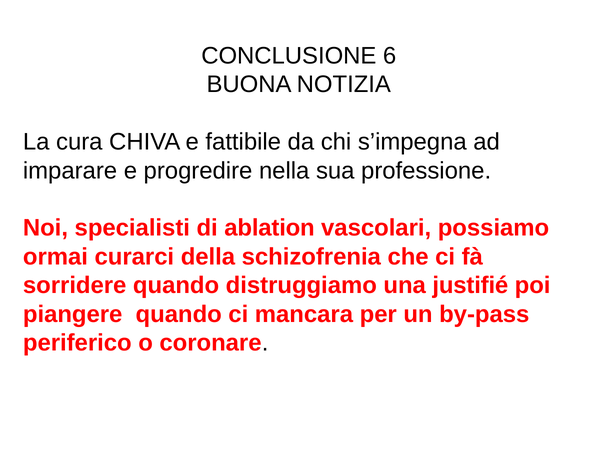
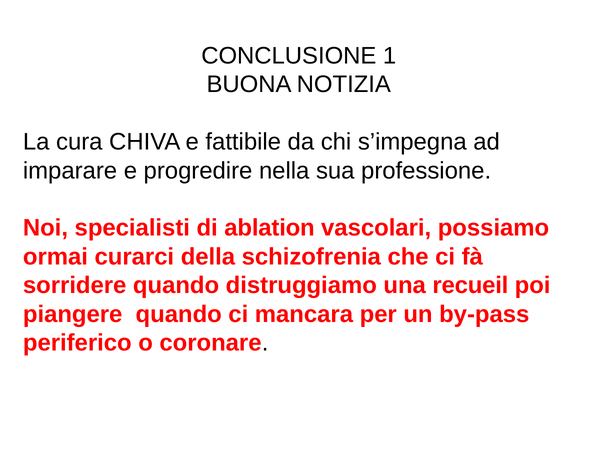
6: 6 -> 1
justifié: justifié -> recueil
